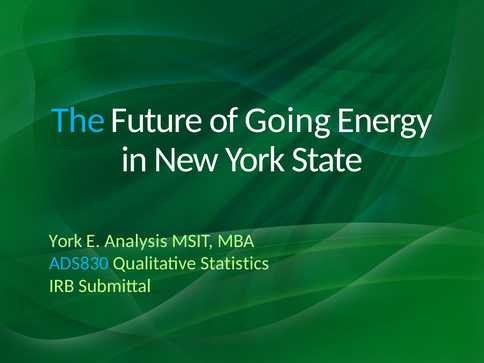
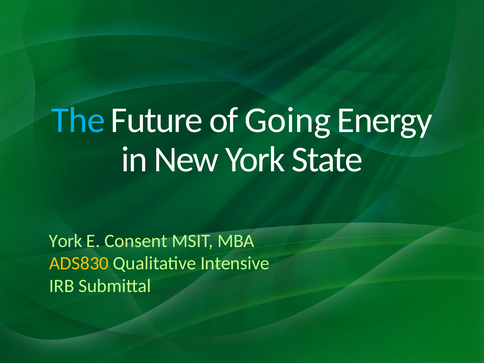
Analysis: Analysis -> Consent
ADS830 colour: light blue -> yellow
Statistics: Statistics -> Intensive
